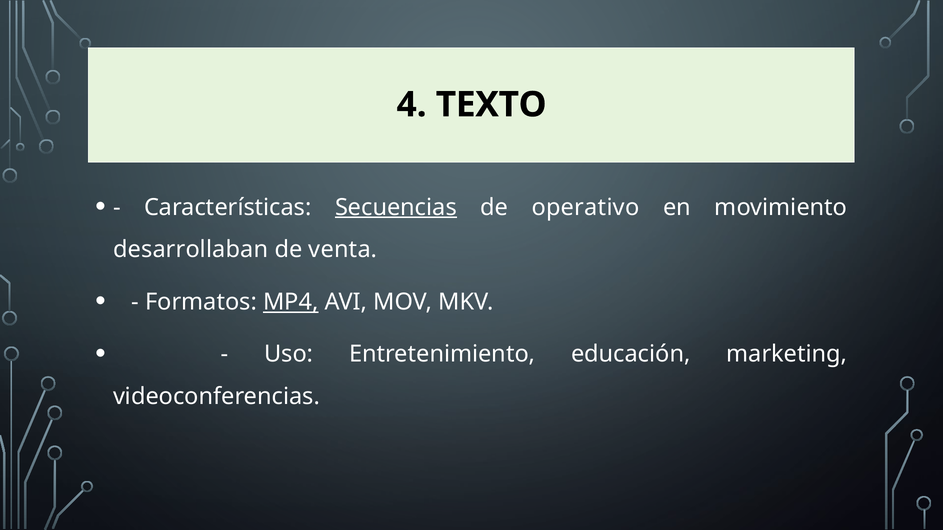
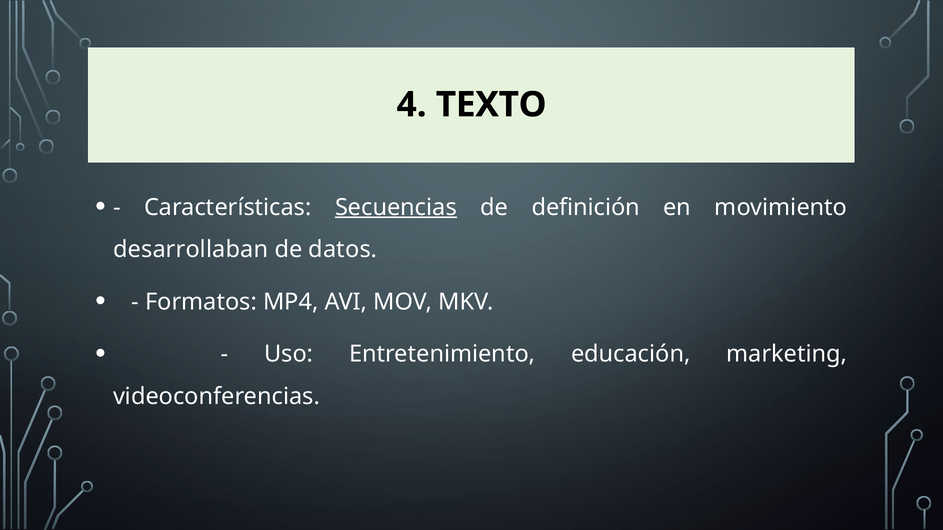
operativo: operativo -> definición
venta: venta -> datos
MP4 underline: present -> none
